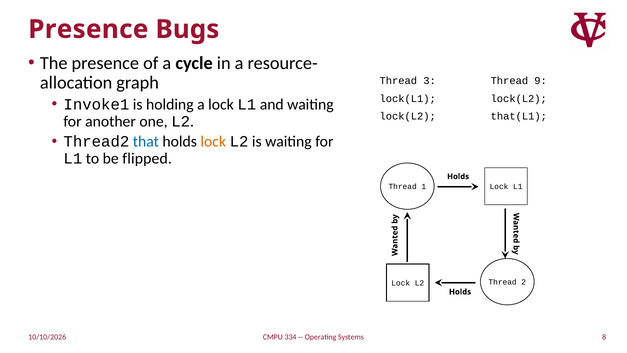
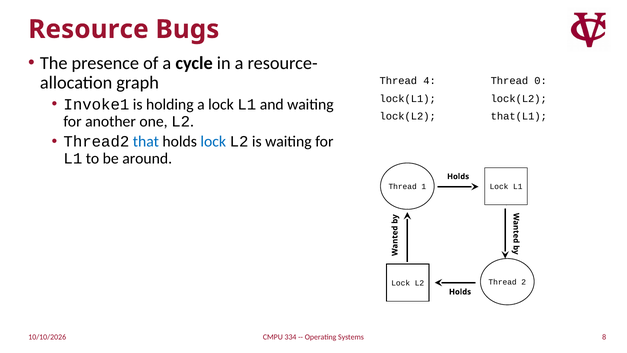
Presence at (88, 29): Presence -> Resource
3: 3 -> 4
9: 9 -> 0
lock at (213, 141) colour: orange -> blue
flipped: flipped -> around
